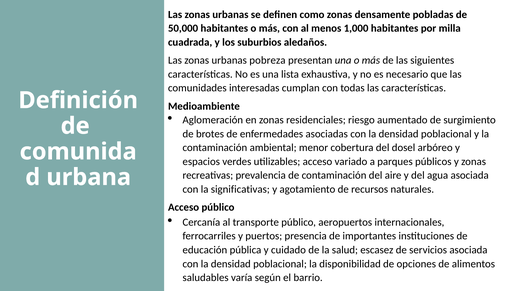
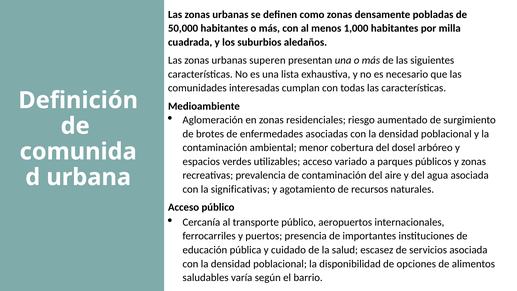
pobreza: pobreza -> superen
